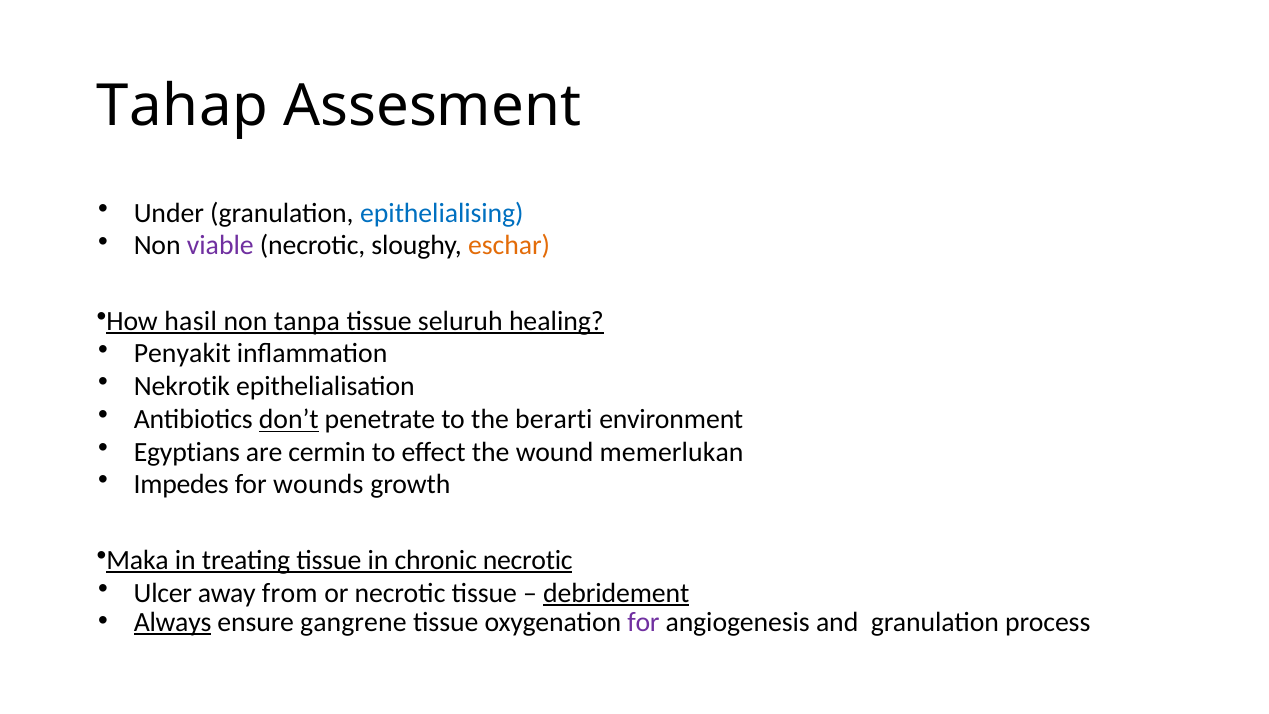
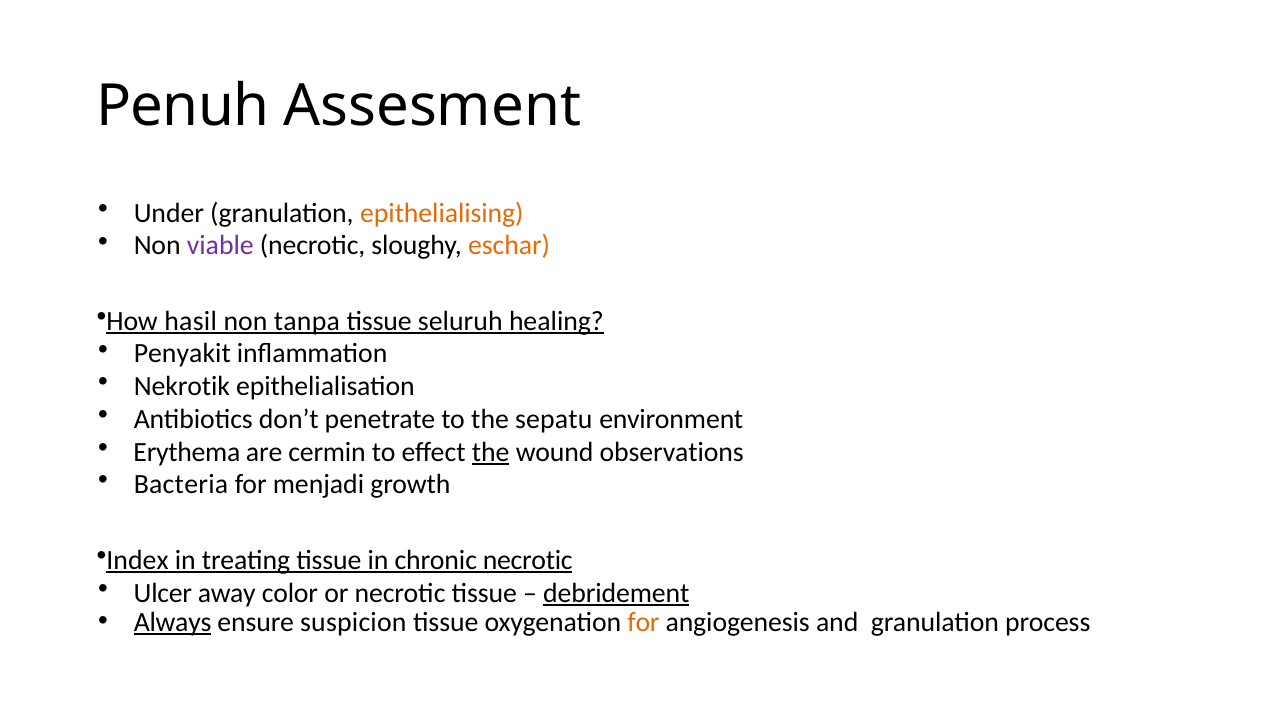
Tahap: Tahap -> Penuh
epithelialising colour: blue -> orange
don’t underline: present -> none
berarti: berarti -> sepatu
Egyptians: Egyptians -> Erythema
the at (491, 452) underline: none -> present
memerlukan: memerlukan -> observations
Impedes: Impedes -> Bacteria
wounds: wounds -> menjadi
Maka: Maka -> Index
from: from -> color
gangrene: gangrene -> suspicion
for at (643, 622) colour: purple -> orange
